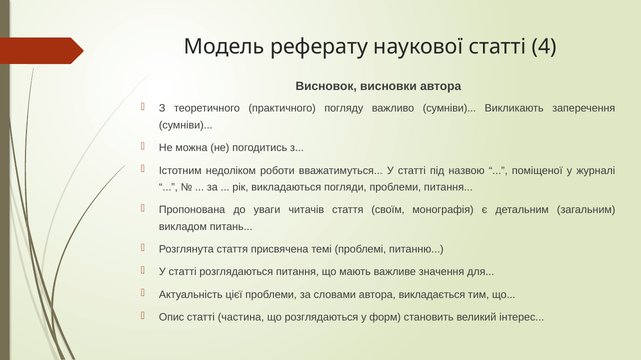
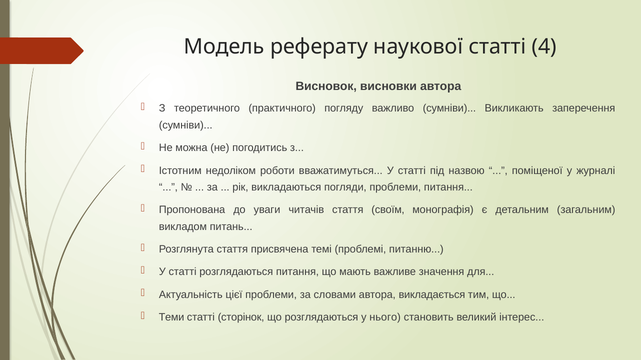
Опис: Опис -> Теми
частина: частина -> сторінок
форм: форм -> нього
